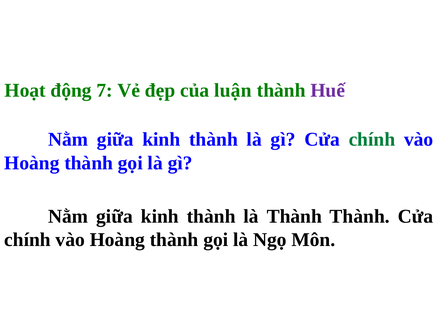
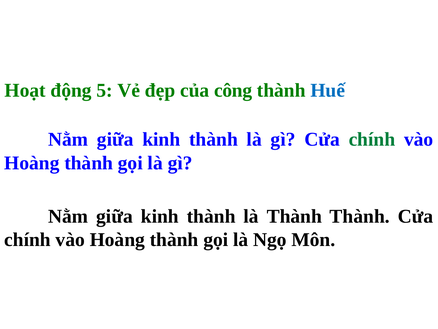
7: 7 -> 5
luận: luận -> công
Huế colour: purple -> blue
